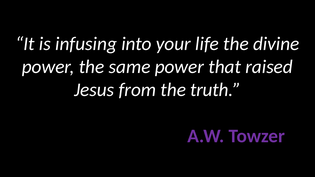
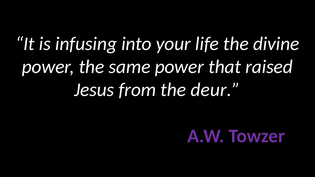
truth: truth -> deur
